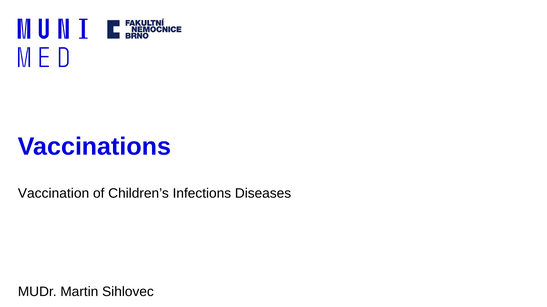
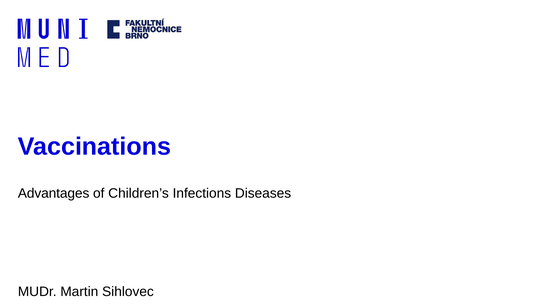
Vaccination: Vaccination -> Advantages
